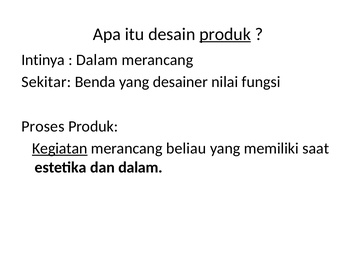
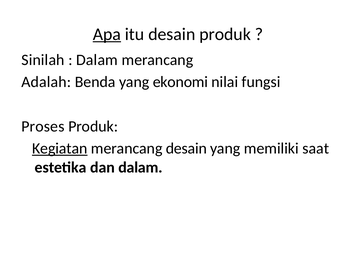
Apa underline: none -> present
produk at (225, 34) underline: present -> none
Intinya: Intinya -> Sinilah
Sekitar: Sekitar -> Adalah
desainer: desainer -> ekonomi
merancang beliau: beliau -> desain
